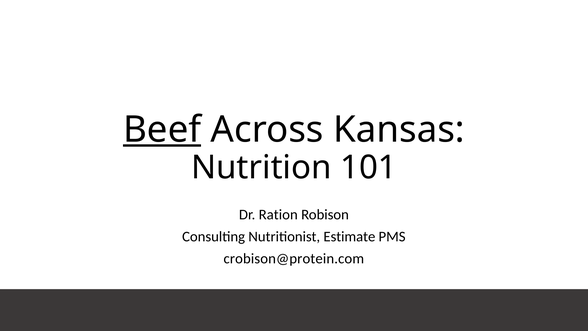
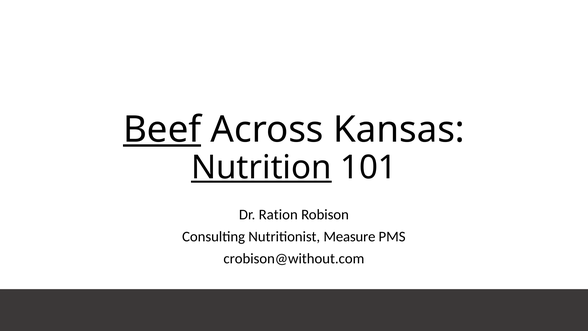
Nutrition underline: none -> present
Estimate: Estimate -> Measure
crobison@protein.com: crobison@protein.com -> crobison@without.com
